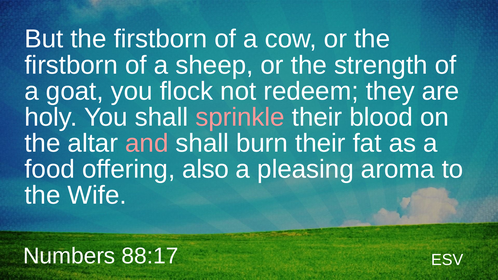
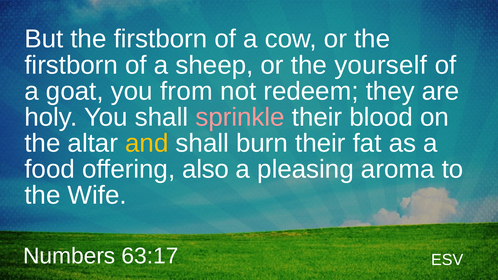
strength: strength -> yourself
flock: flock -> from
and colour: pink -> yellow
88:17: 88:17 -> 63:17
